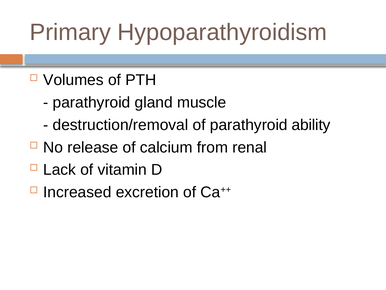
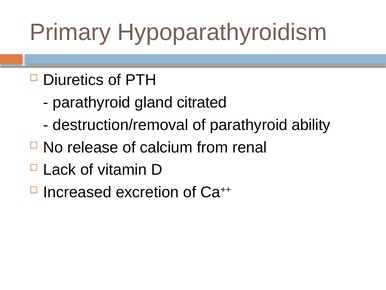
Volumes: Volumes -> Diuretics
muscle: muscle -> citrated
